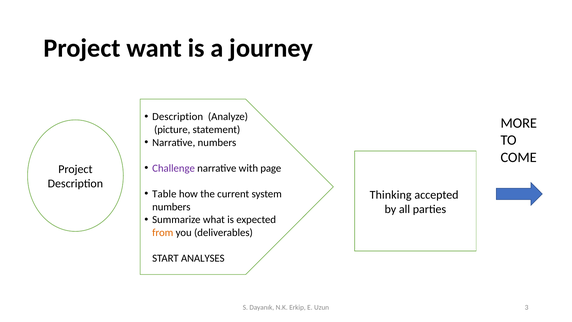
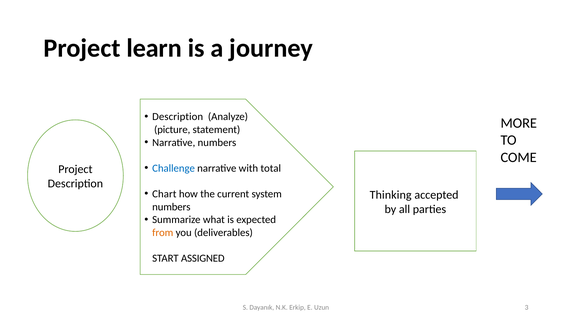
want: want -> learn
Challenge colour: purple -> blue
page: page -> total
Table: Table -> Chart
ANALYSES: ANALYSES -> ASSIGNED
